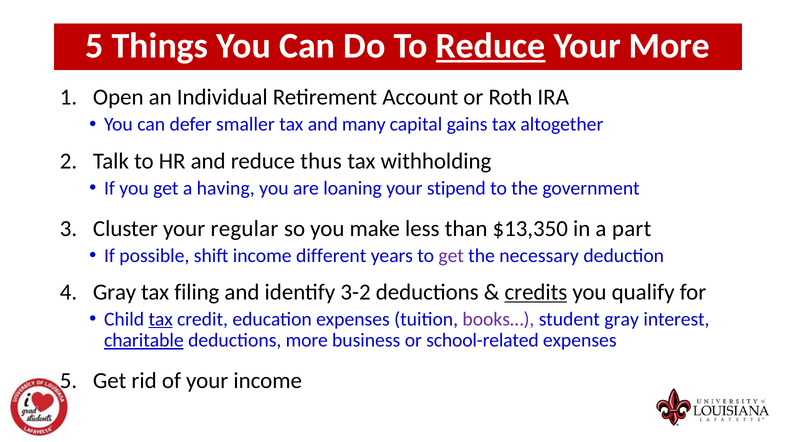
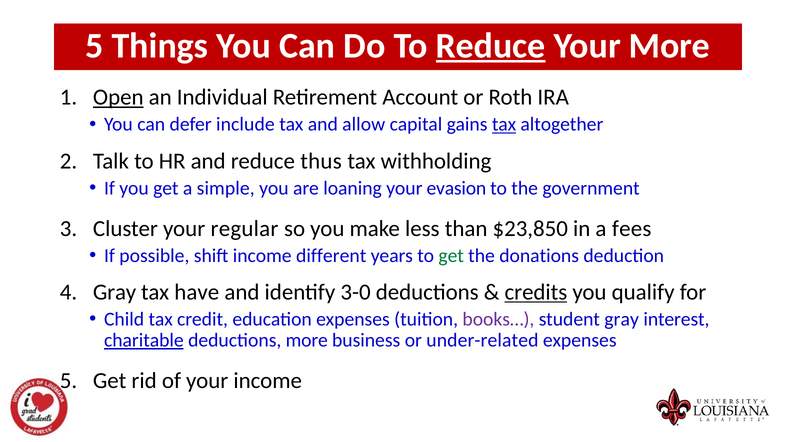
Open underline: none -> present
smaller: smaller -> include
many: many -> allow
tax at (504, 125) underline: none -> present
having: having -> simple
stipend: stipend -> evasion
$13,350: $13,350 -> $23,850
part: part -> fees
get at (451, 256) colour: purple -> green
necessary: necessary -> donations
filing: filing -> have
3-2: 3-2 -> 3-0
tax at (161, 319) underline: present -> none
school-related: school-related -> under-related
